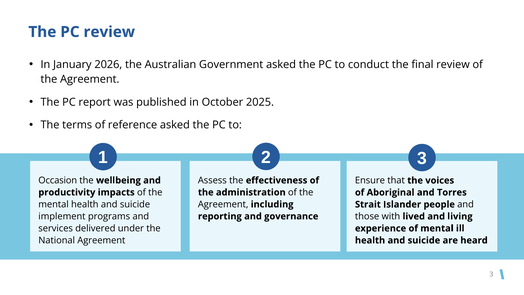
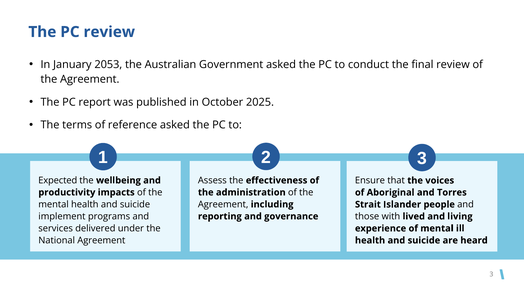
2026: 2026 -> 2053
Occasion: Occasion -> Expected
